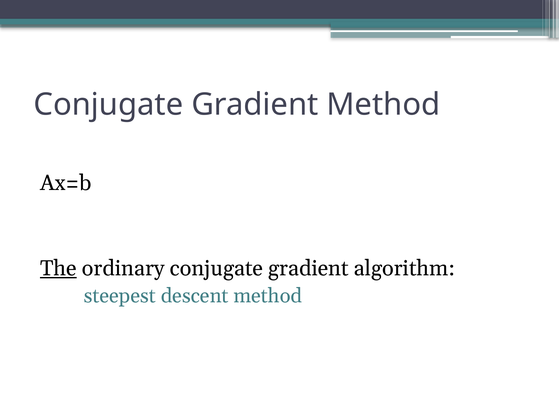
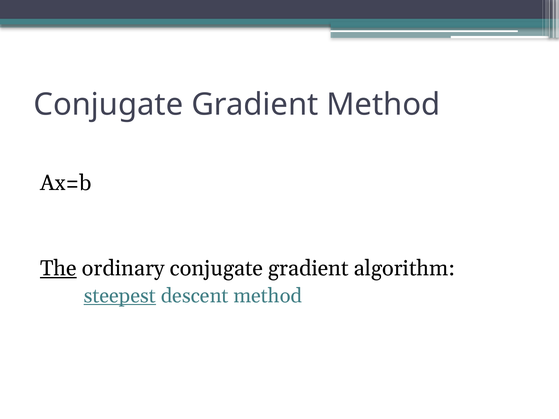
steepest underline: none -> present
